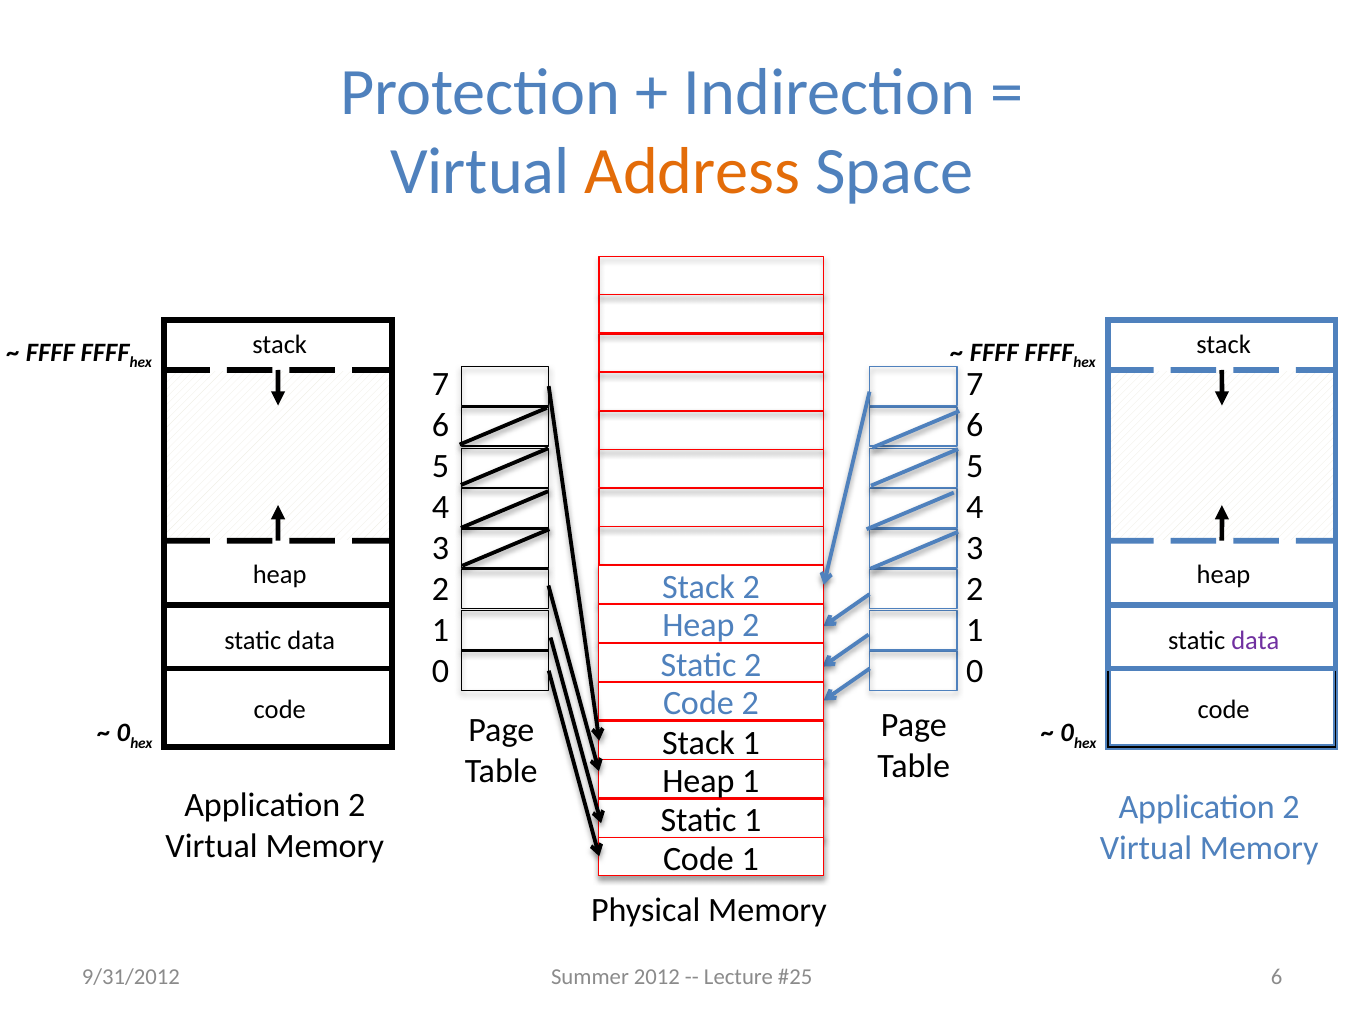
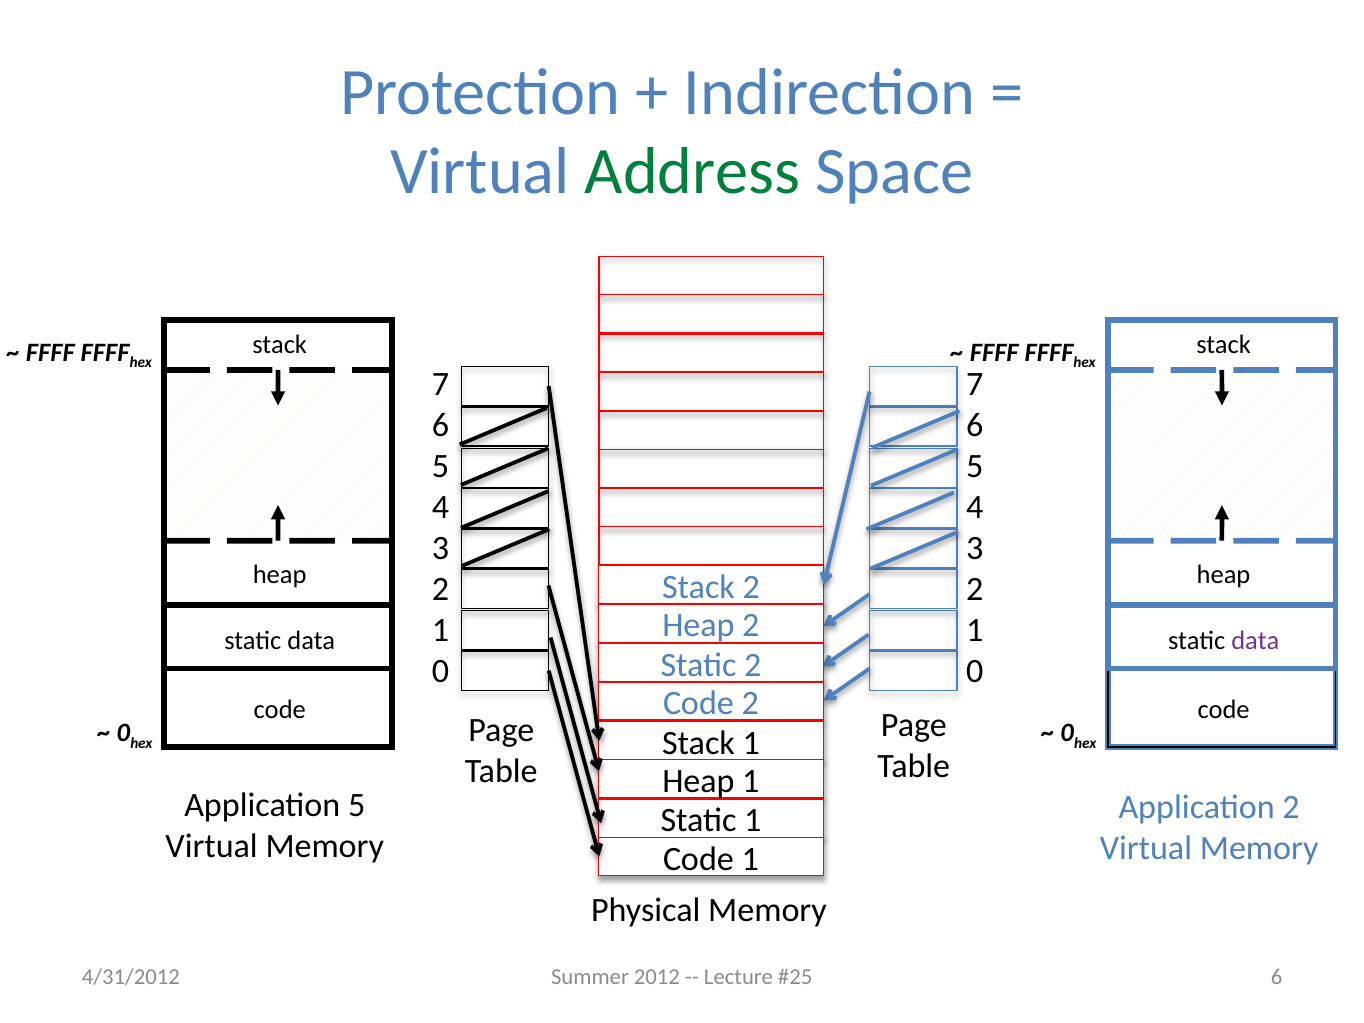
Address colour: orange -> green
2 at (357, 805): 2 -> 5
9/31/2012: 9/31/2012 -> 4/31/2012
